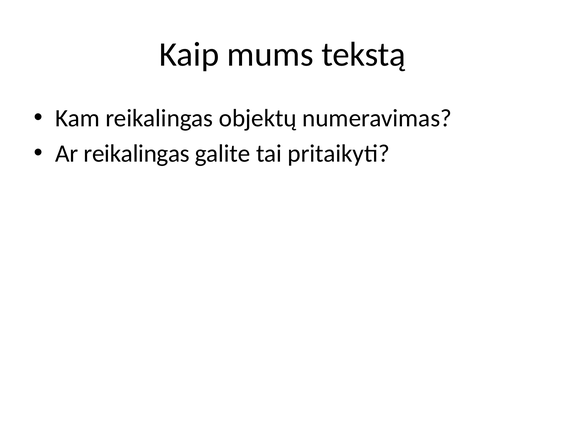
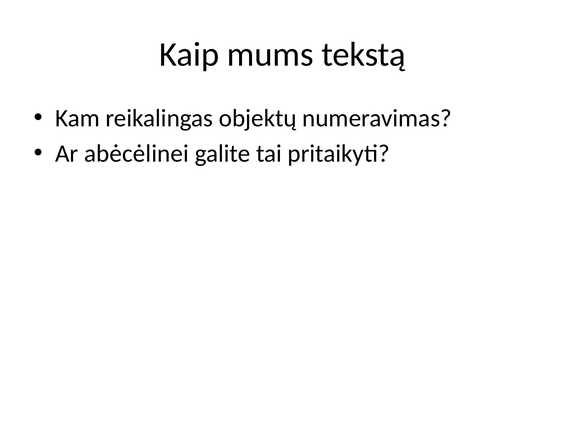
Ar reikalingas: reikalingas -> abėcėlinei
